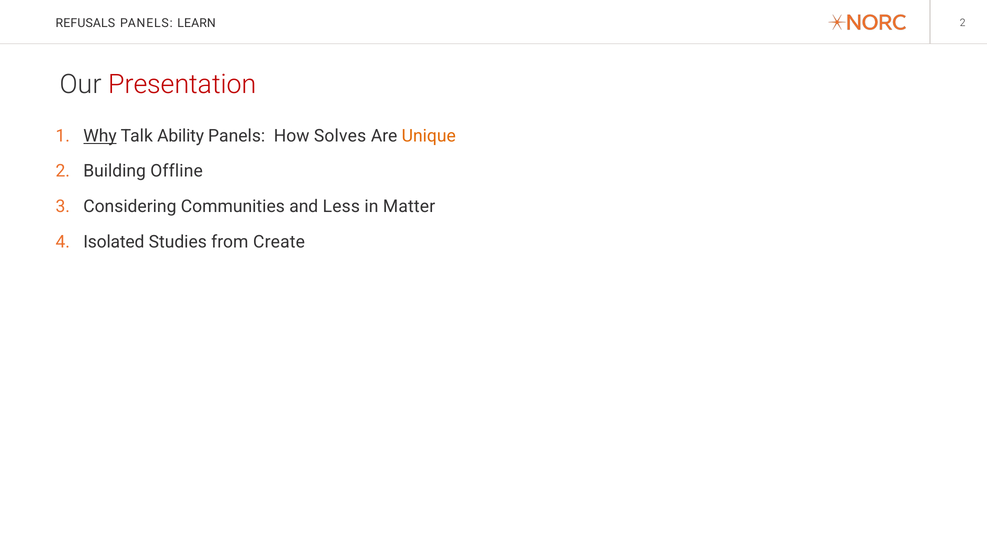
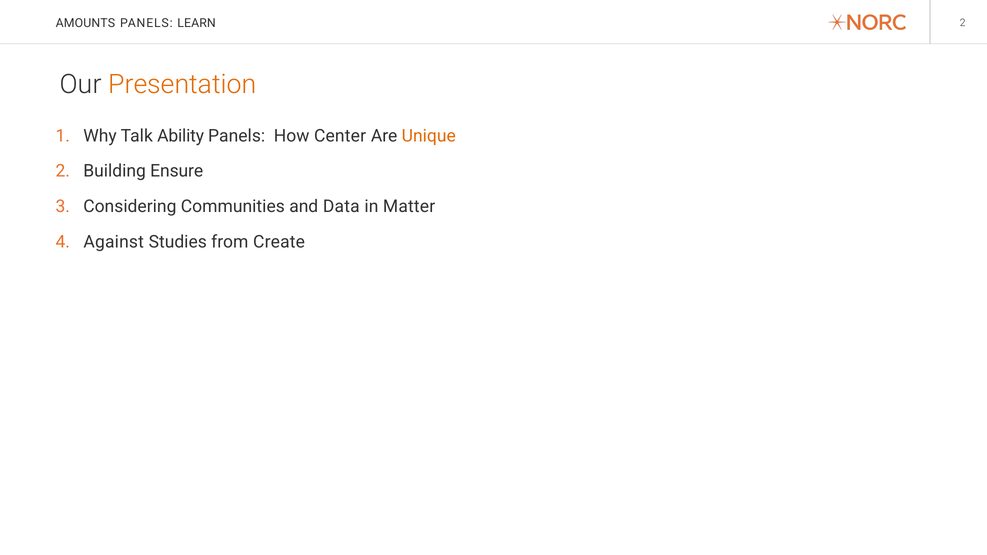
REFUSALS: REFUSALS -> AMOUNTS
Presentation colour: red -> orange
Why underline: present -> none
Solves: Solves -> Center
Offline: Offline -> Ensure
Less: Less -> Data
Isolated: Isolated -> Against
